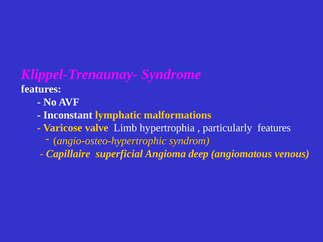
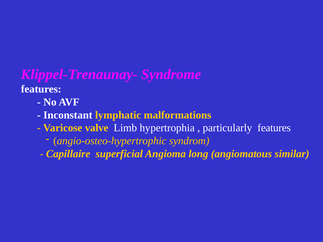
deep: deep -> long
venous: venous -> similar
